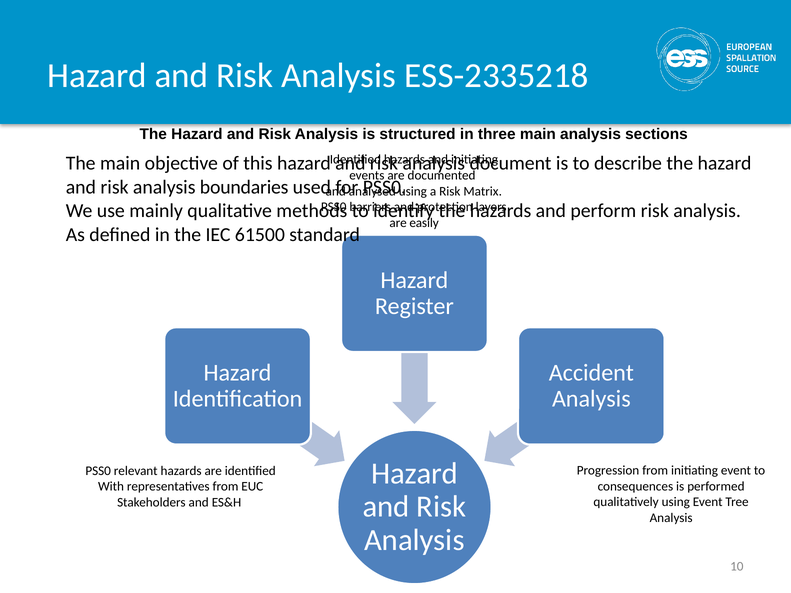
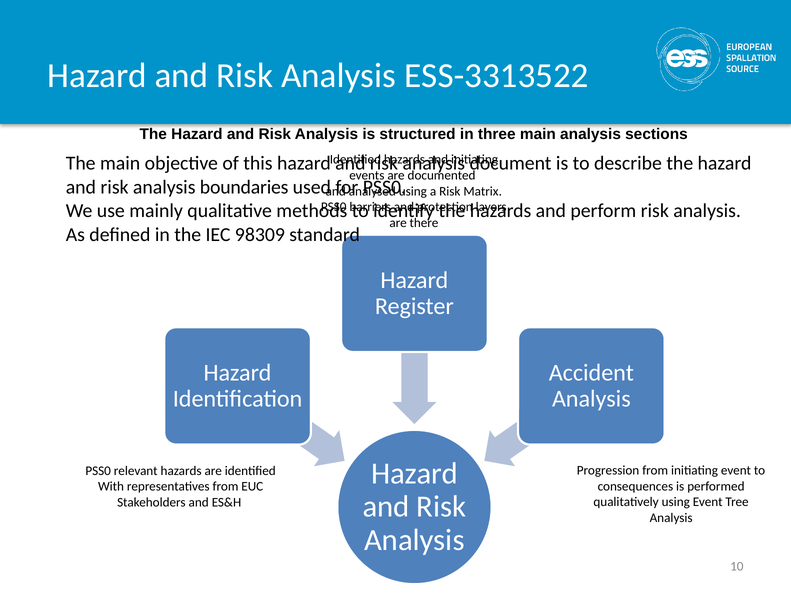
ESS-2335218: ESS-2335218 -> ESS-3313522
easily: easily -> there
61500: 61500 -> 98309
